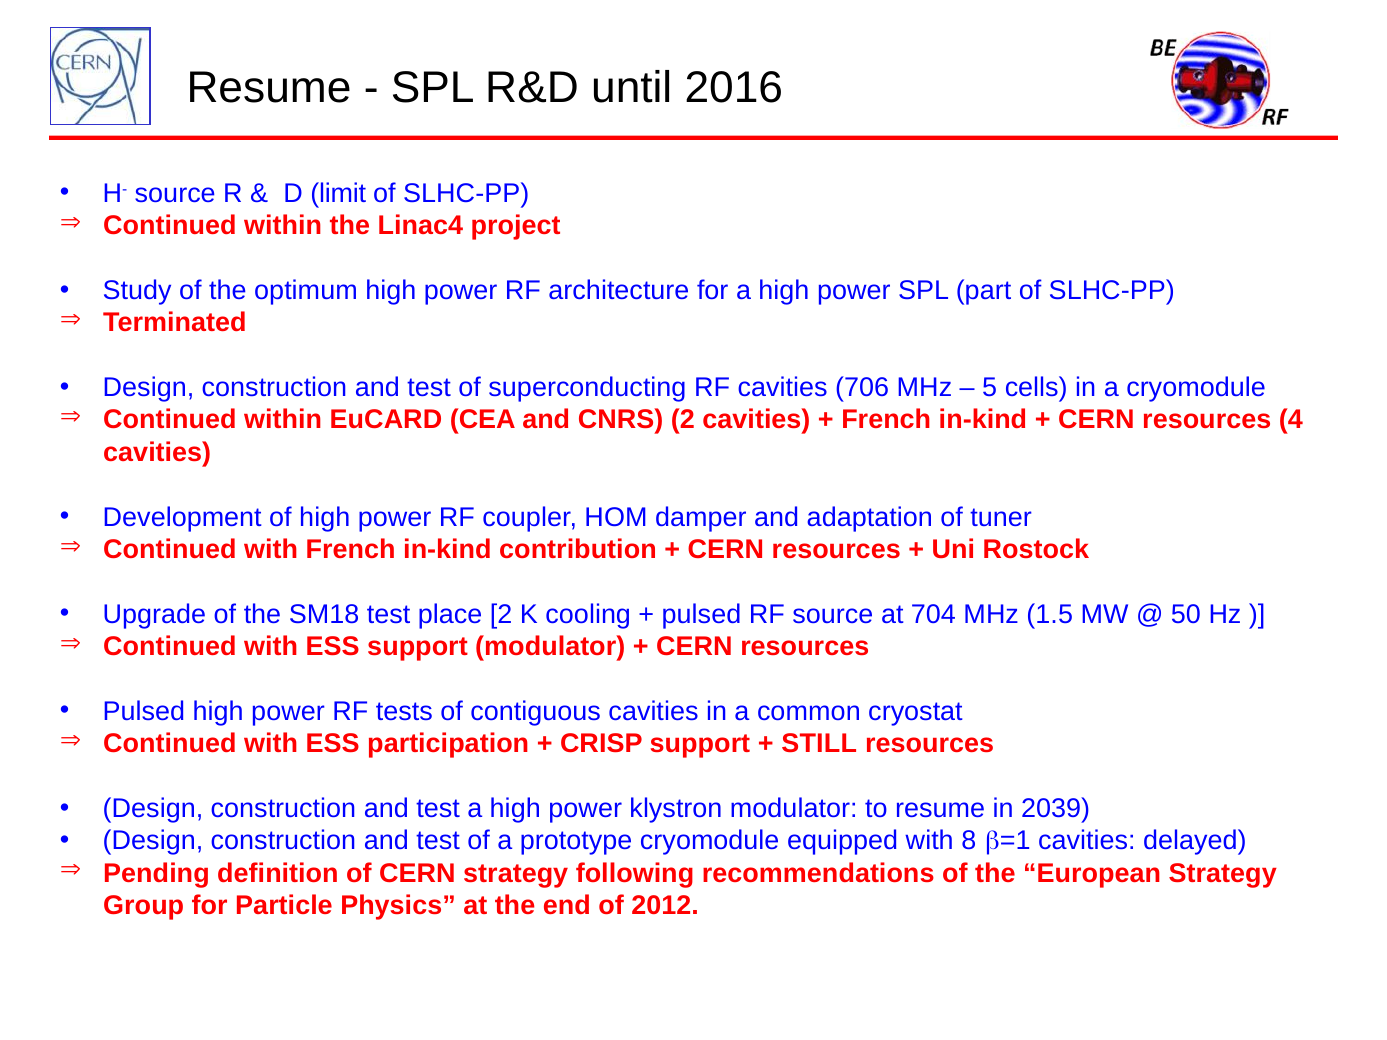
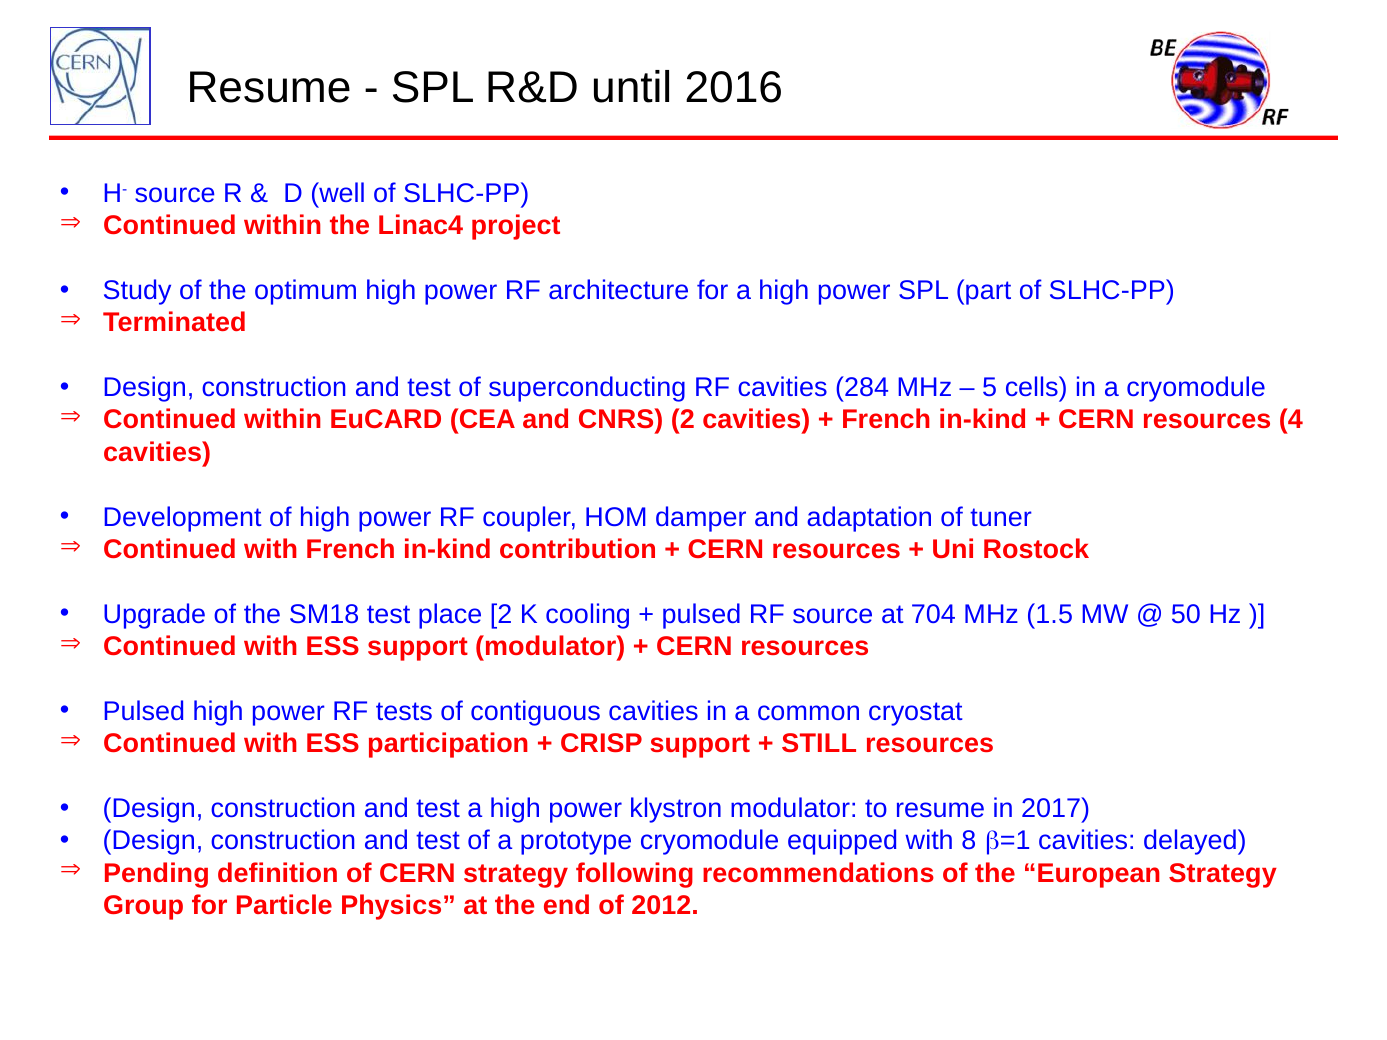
limit: limit -> well
706: 706 -> 284
2039: 2039 -> 2017
